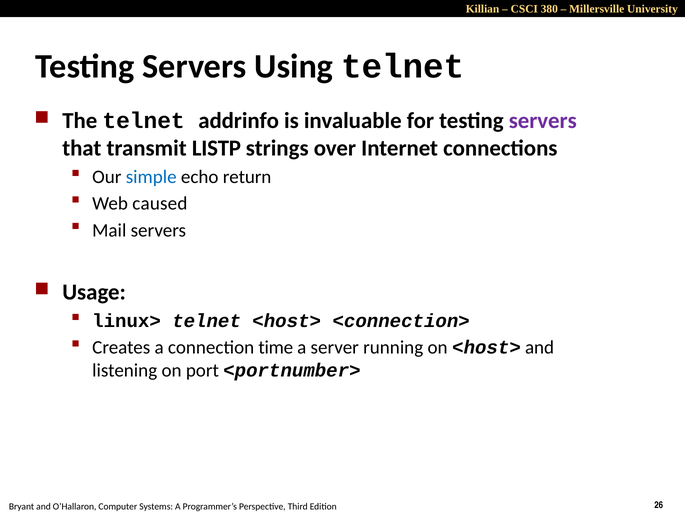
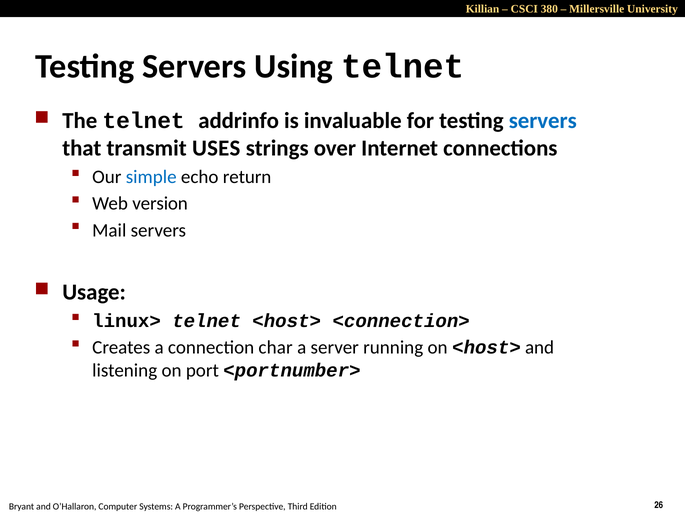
servers at (543, 121) colour: purple -> blue
LISTP: LISTP -> USES
caused: caused -> version
time: time -> char
